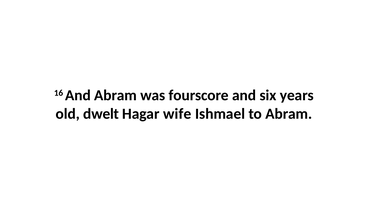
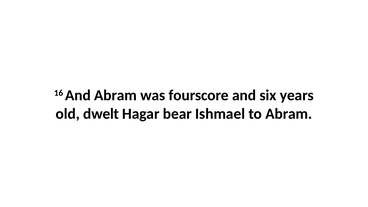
wife: wife -> bear
